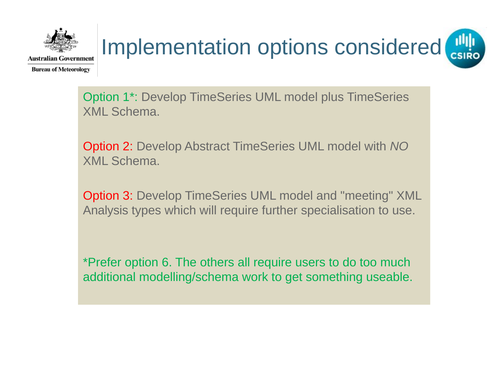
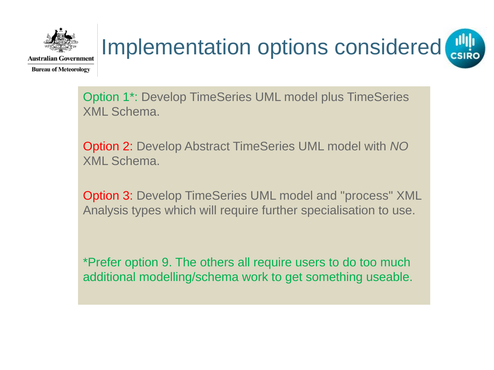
meeting: meeting -> process
6: 6 -> 9
